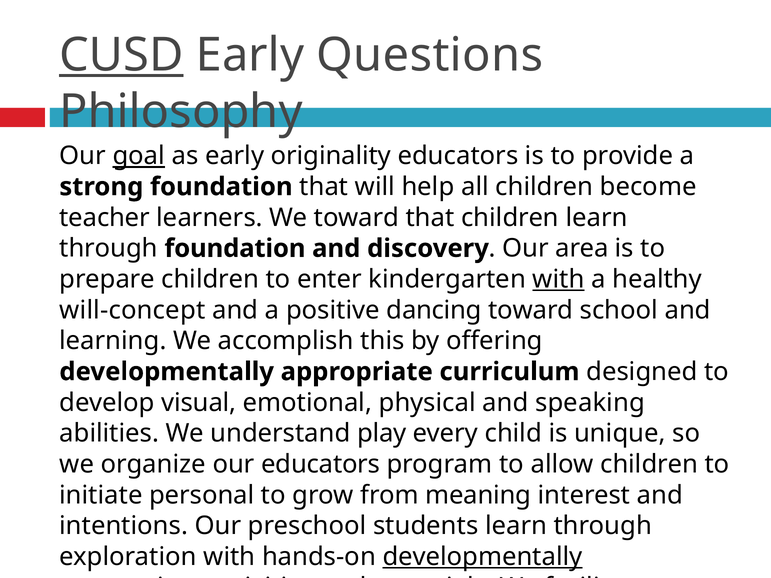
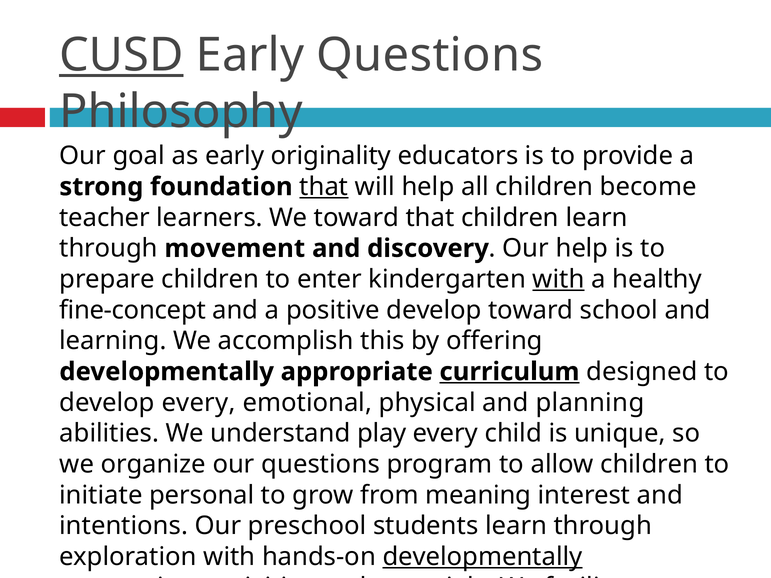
goal underline: present -> none
that at (324, 187) underline: none -> present
through foundation: foundation -> movement
Our area: area -> help
will-concept: will-concept -> fine-concept
positive dancing: dancing -> develop
curriculum underline: none -> present
develop visual: visual -> every
physical and speaking: speaking -> planning
our educators: educators -> questions
